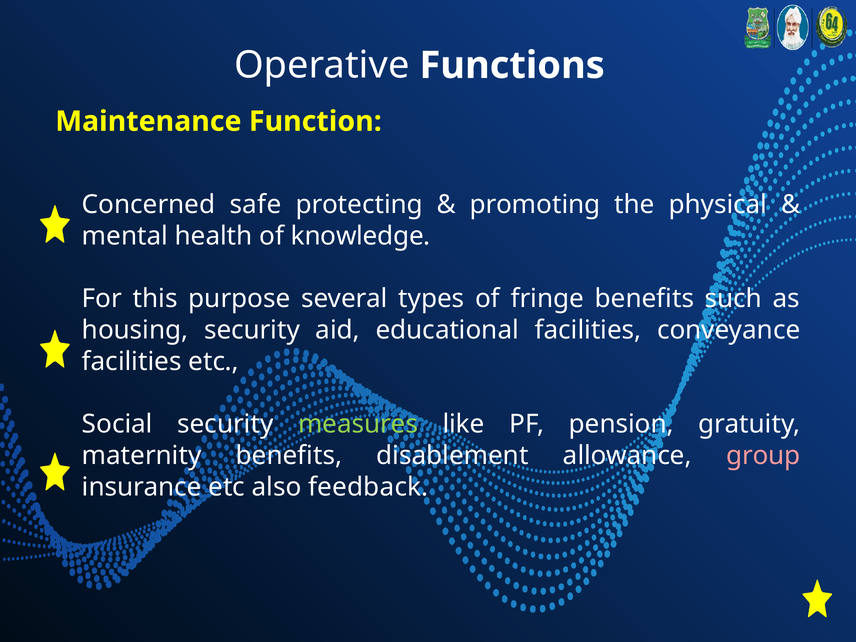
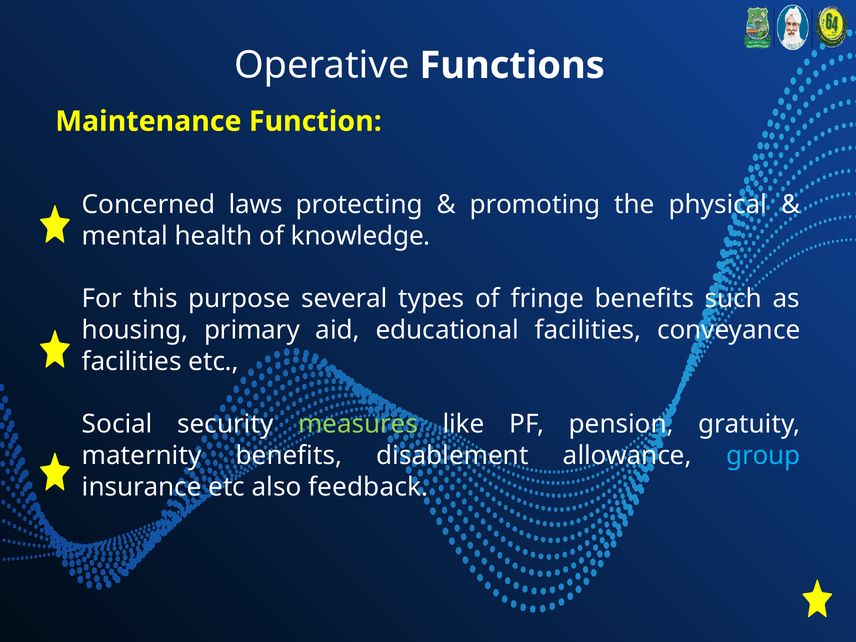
safe: safe -> laws
housing security: security -> primary
group colour: pink -> light blue
